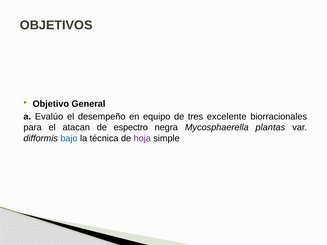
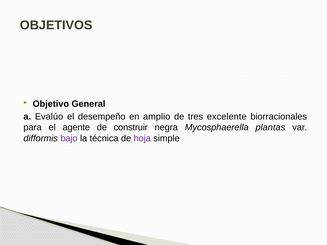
equipo: equipo -> amplio
atacan: atacan -> agente
espectro: espectro -> construir
bajo colour: blue -> purple
